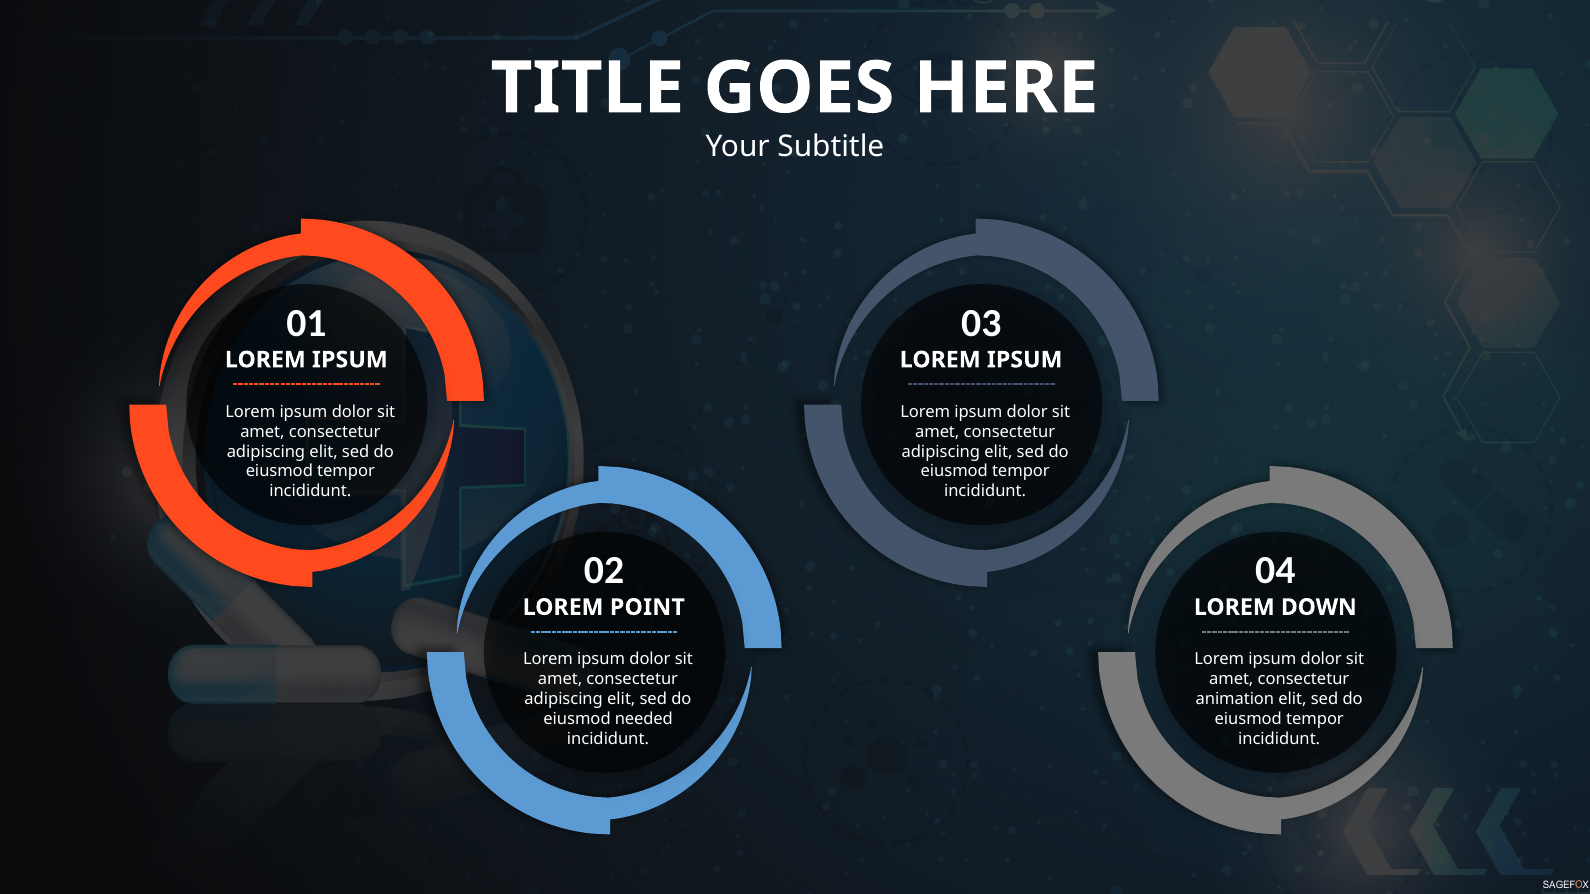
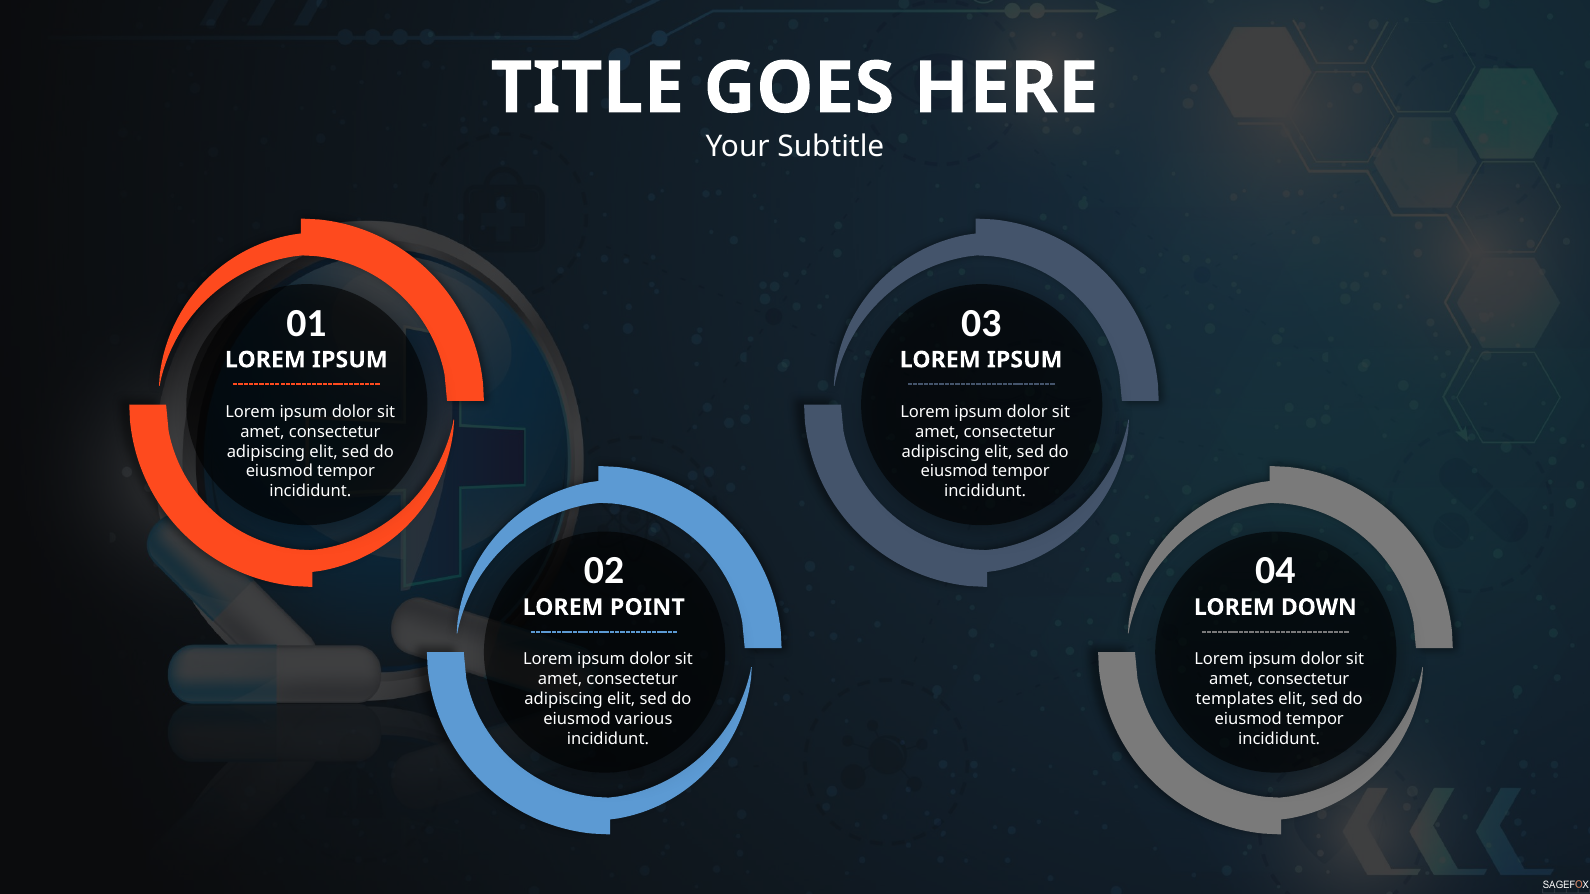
animation: animation -> templates
needed: needed -> various
